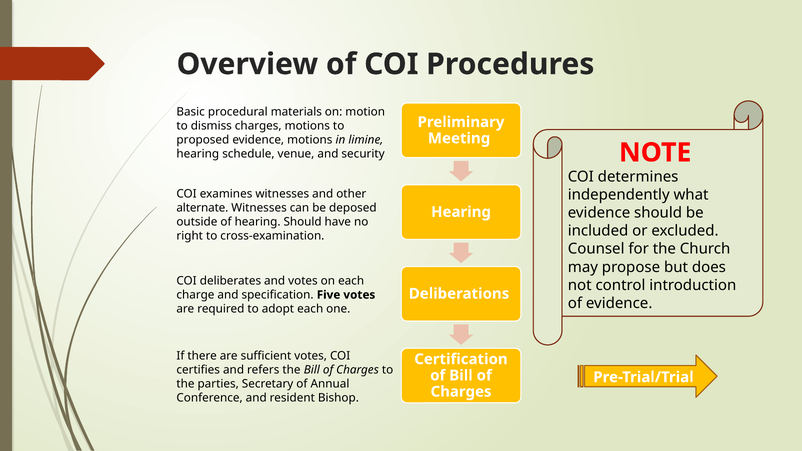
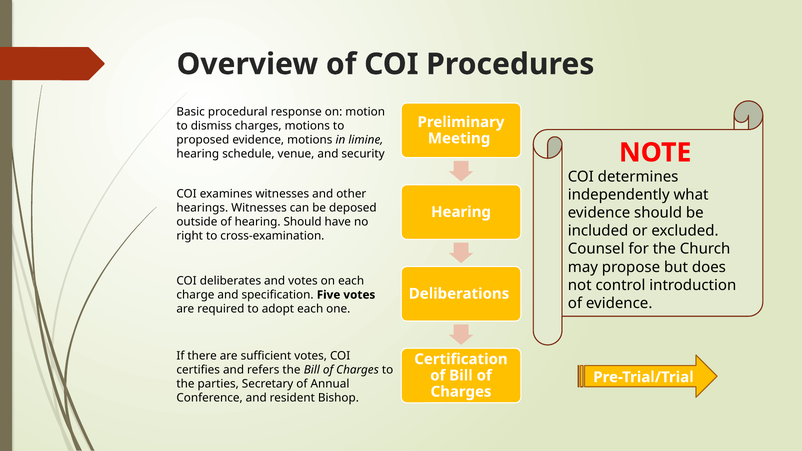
materials: materials -> response
alternate: alternate -> hearings
